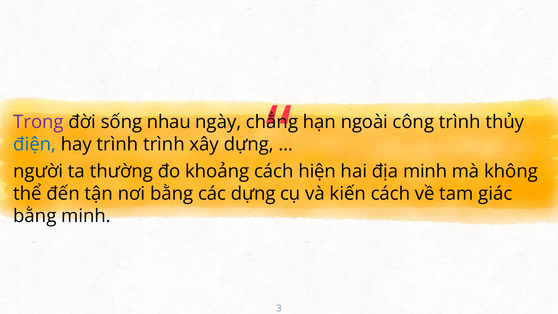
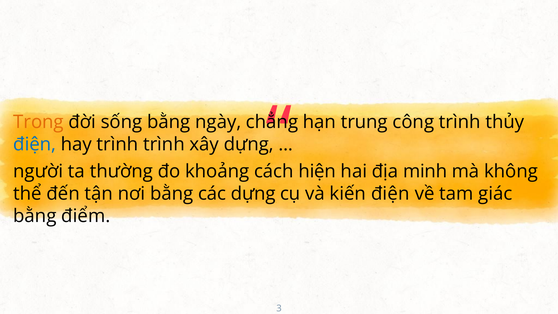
Trong colour: purple -> orange
sống nhau: nhau -> bằng
ngoài: ngoài -> trung
kiến cách: cách -> điện
bằng minh: minh -> điểm
